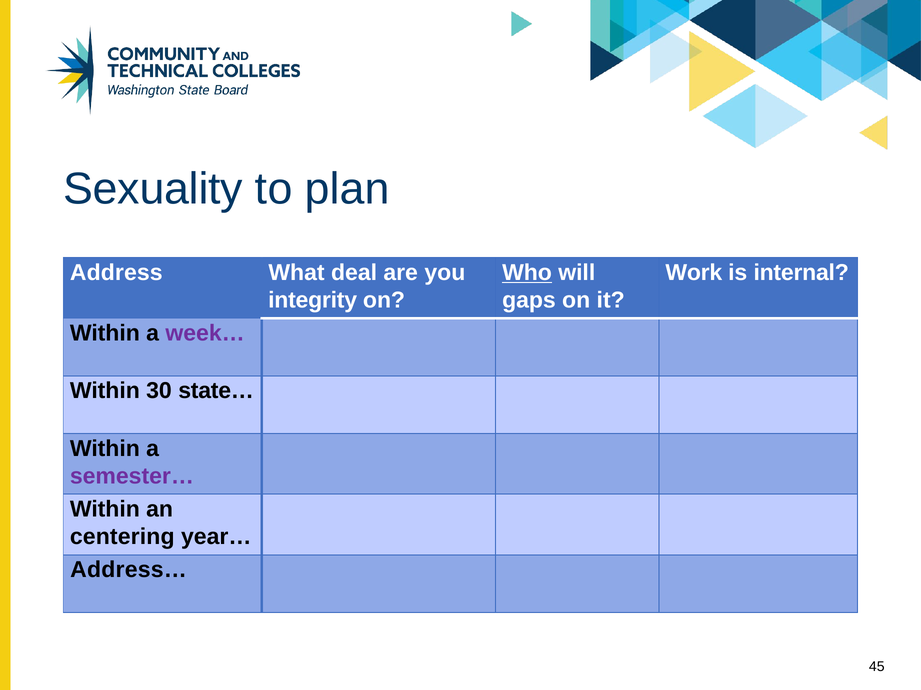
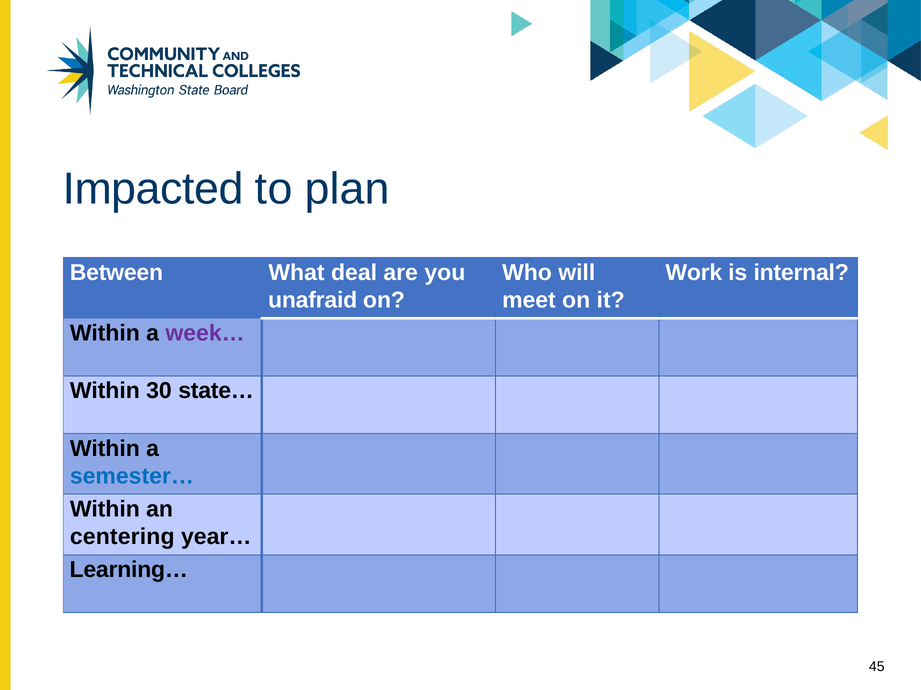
Sexuality: Sexuality -> Impacted
Address: Address -> Between
Who underline: present -> none
integrity: integrity -> unafraid
gaps: gaps -> meet
semester… colour: purple -> blue
Address…: Address… -> Learning…
